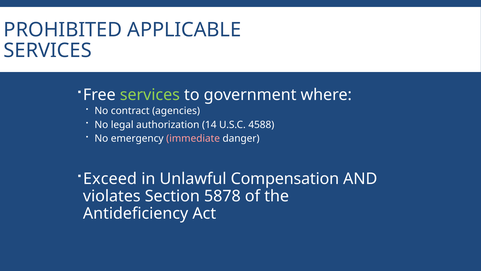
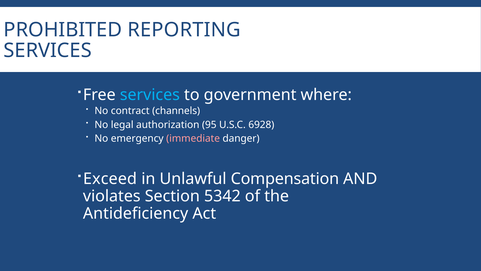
APPLICABLE: APPLICABLE -> REPORTING
services at (150, 95) colour: light green -> light blue
agencies: agencies -> channels
14: 14 -> 95
4588: 4588 -> 6928
5878: 5878 -> 5342
